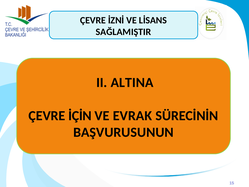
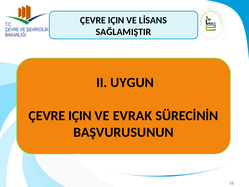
İZNİ at (116, 20): İZNİ -> IÇIN
ALTINA: ALTINA -> UYGUN
İÇİN at (80, 116): İÇİN -> IÇIN
